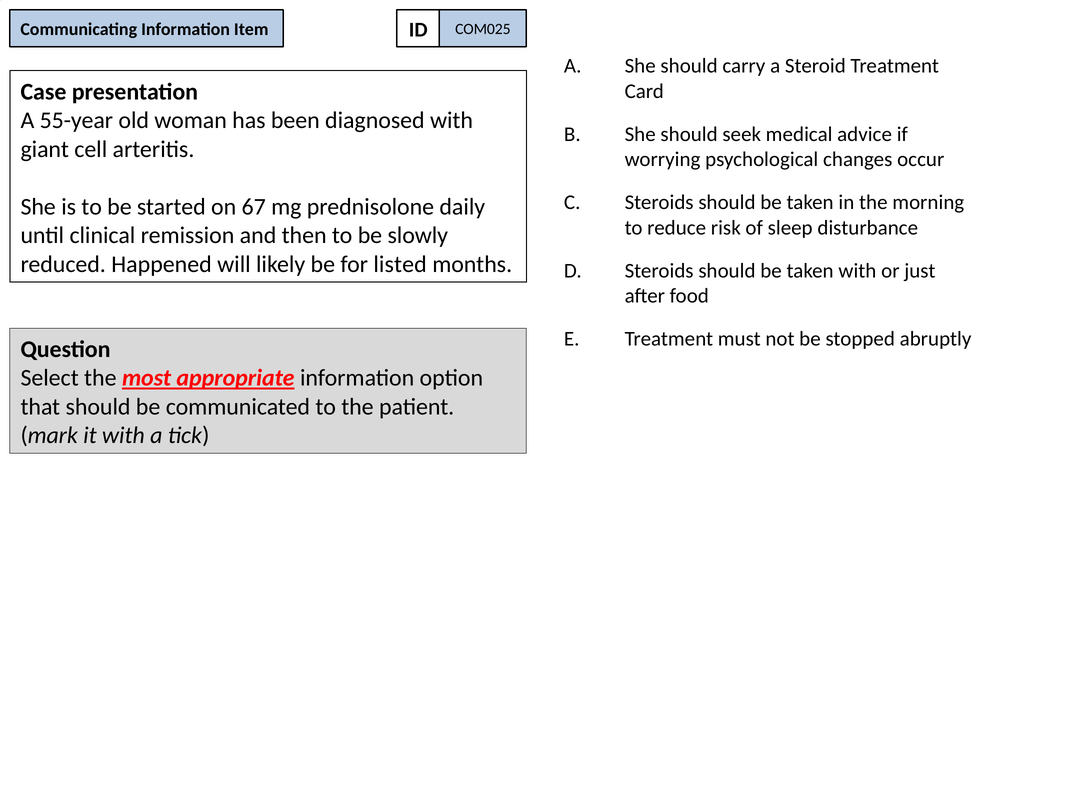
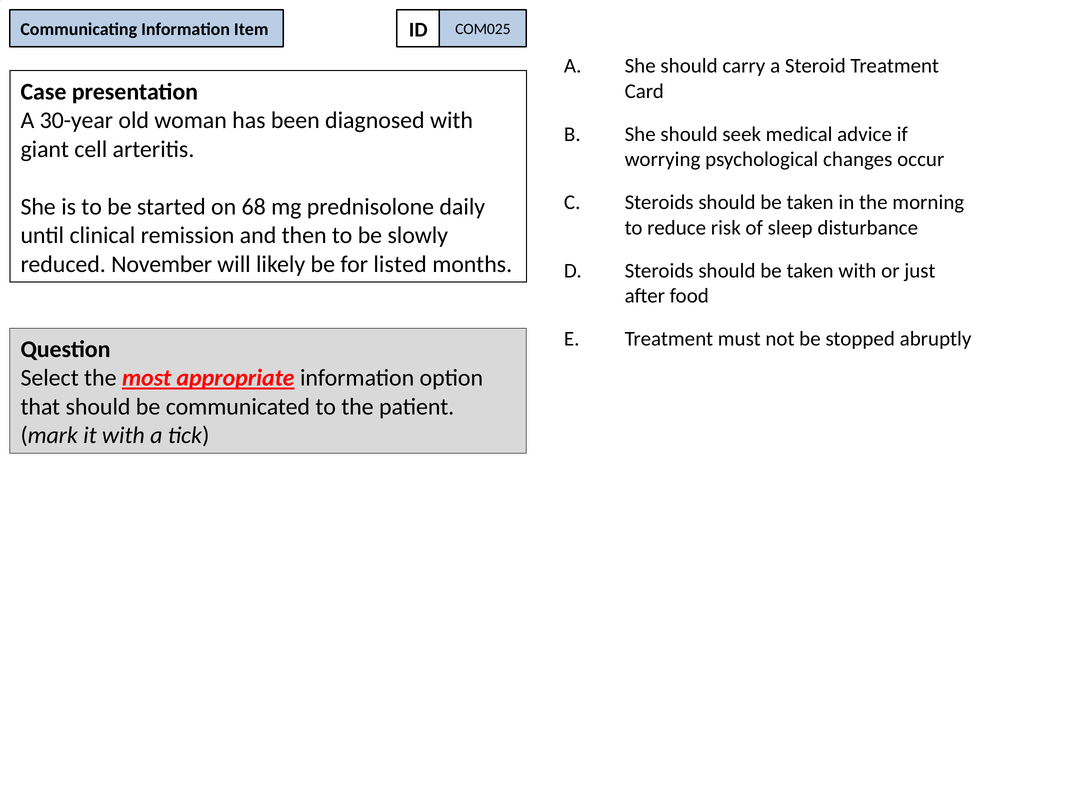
55-year: 55-year -> 30-year
67: 67 -> 68
Happened: Happened -> November
